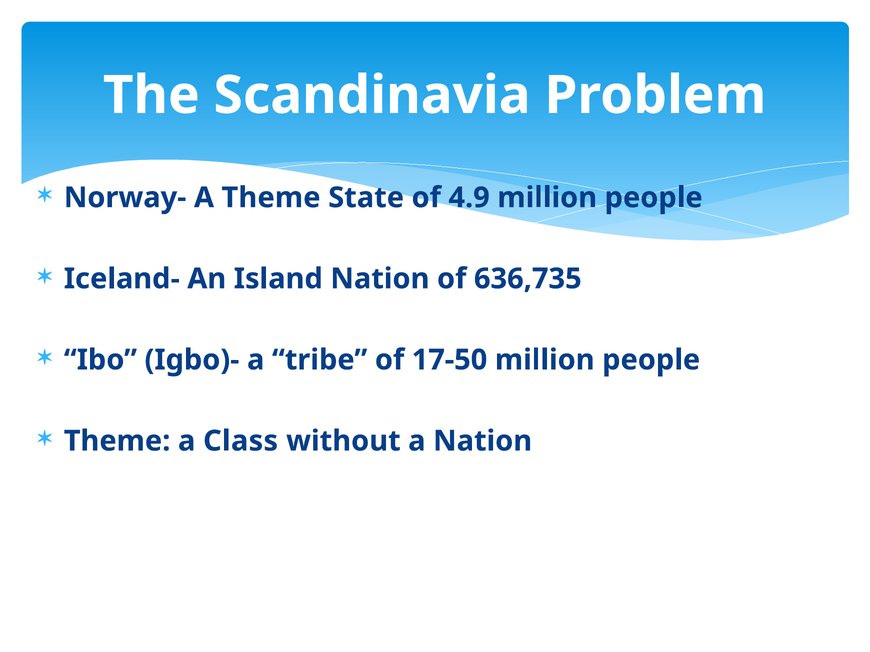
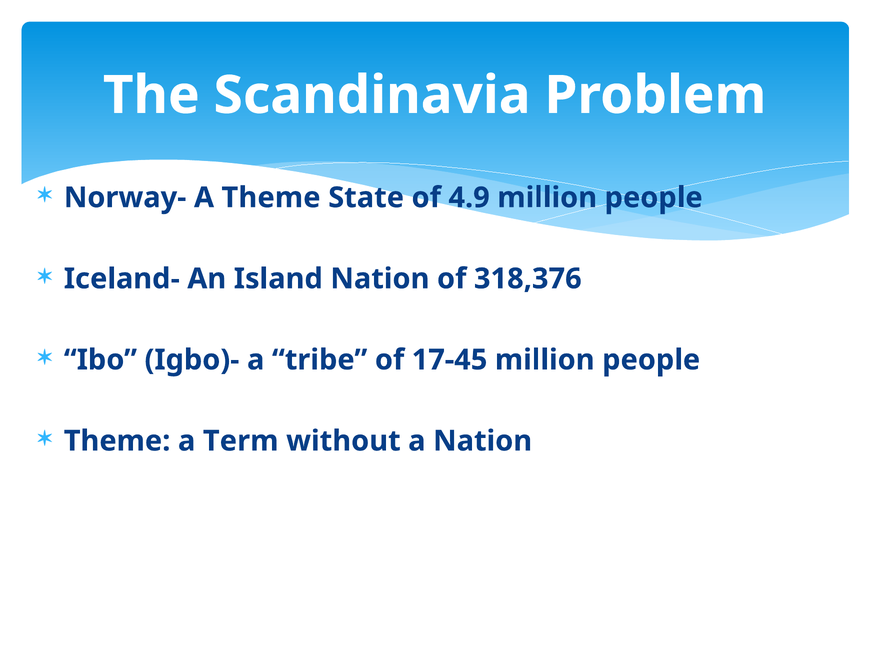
636,735: 636,735 -> 318,376
17-50: 17-50 -> 17-45
Class: Class -> Term
